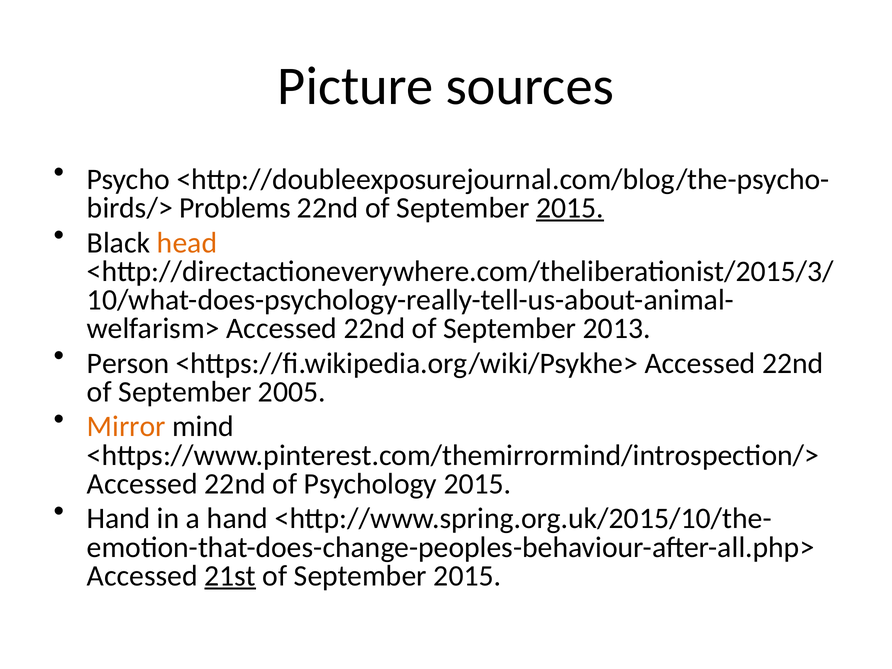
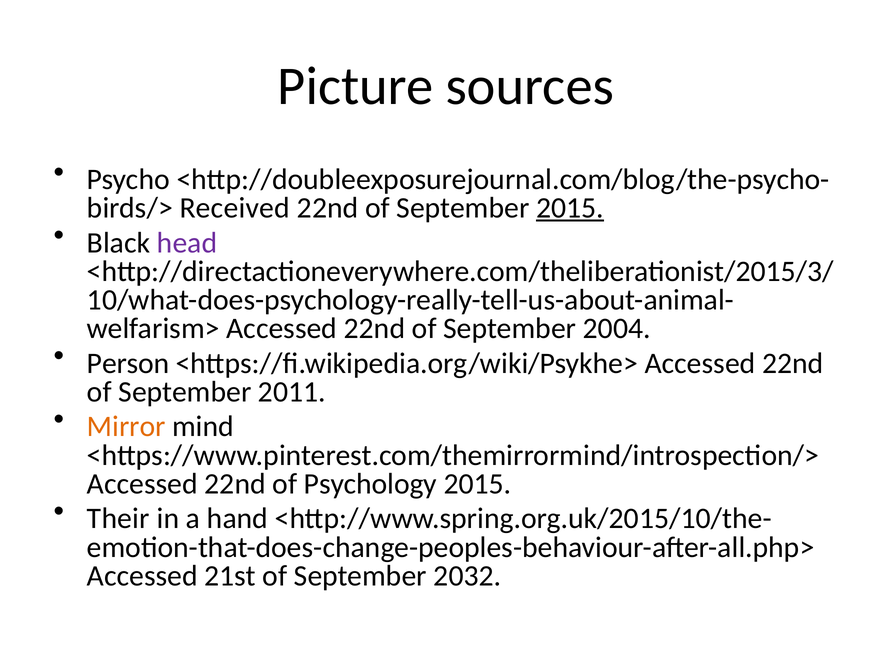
Problems: Problems -> Received
head colour: orange -> purple
2013: 2013 -> 2004
2005: 2005 -> 2011
Hand at (119, 519): Hand -> Their
21st underline: present -> none
2015 at (467, 576): 2015 -> 2032
